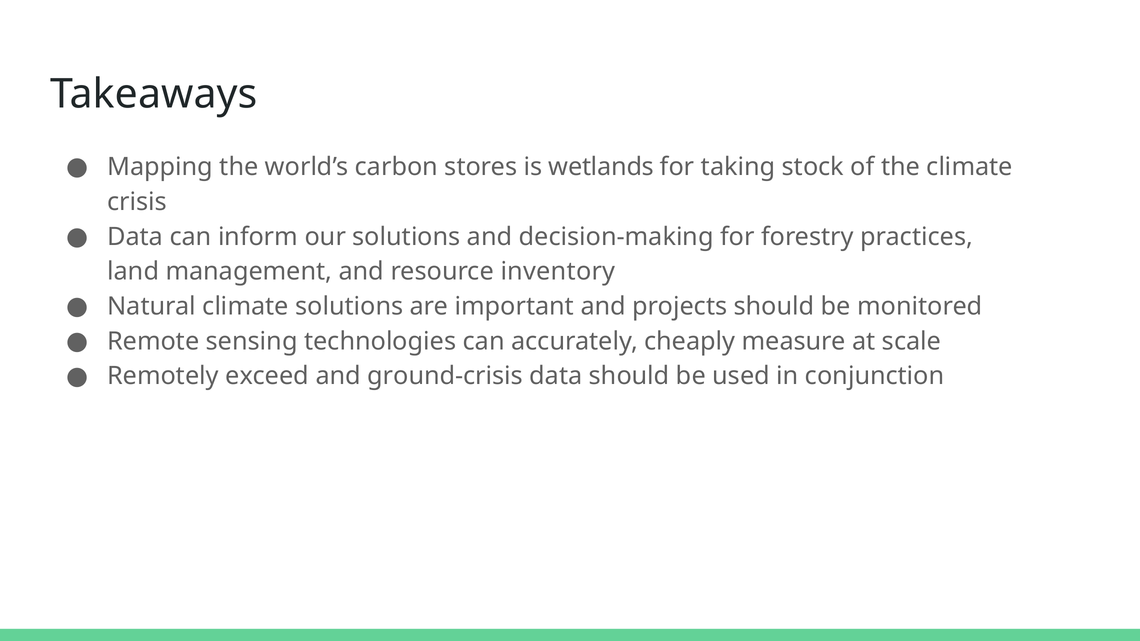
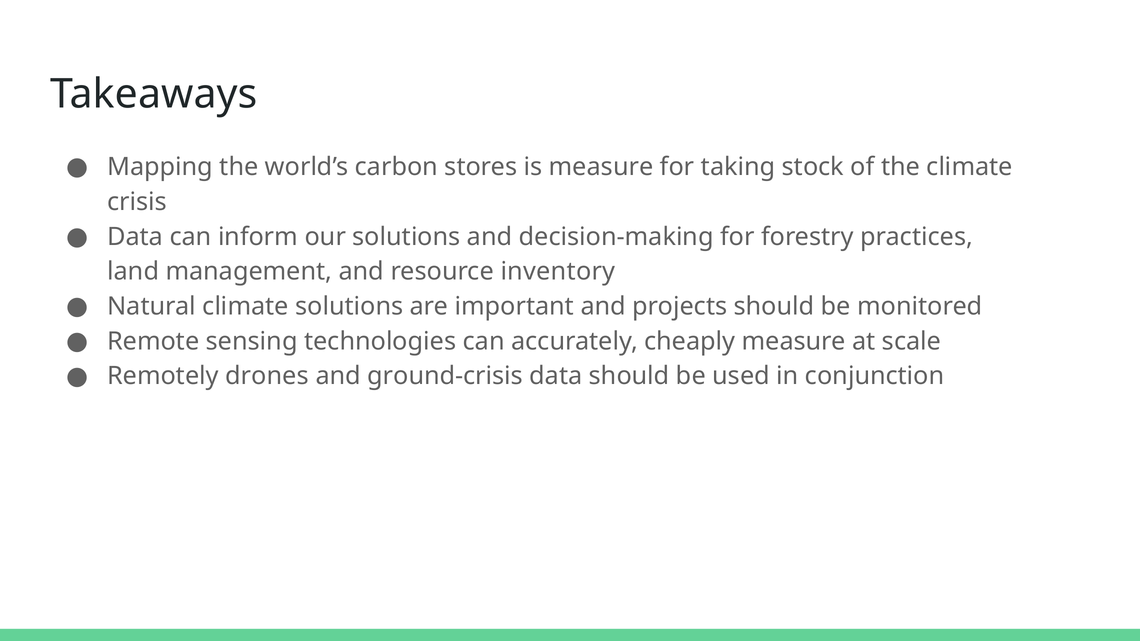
is wetlands: wetlands -> measure
exceed: exceed -> drones
